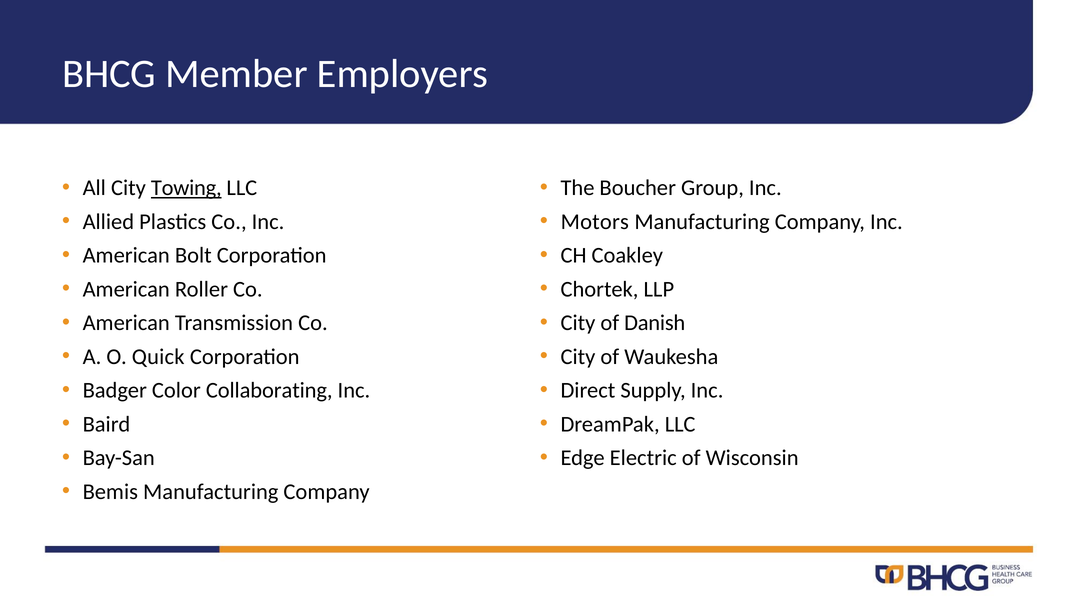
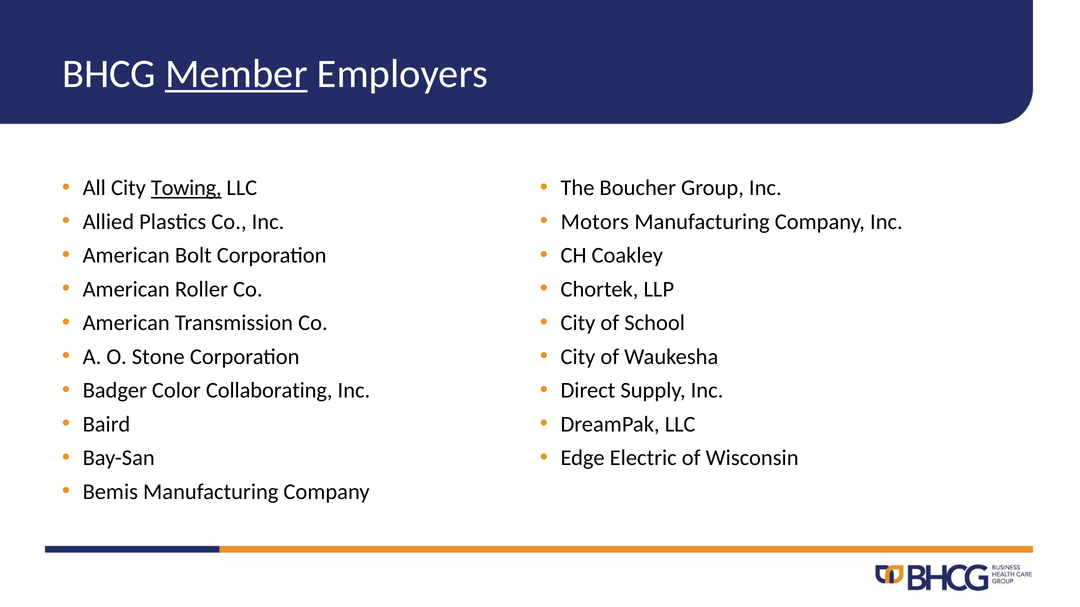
Member underline: none -> present
Danish: Danish -> School
Quick: Quick -> Stone
